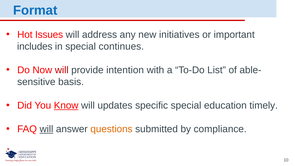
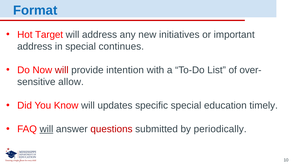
Issues: Issues -> Target
includes at (35, 46): includes -> address
able-: able- -> over-
basis: basis -> allow
Know underline: present -> none
questions colour: orange -> red
compliance: compliance -> periodically
